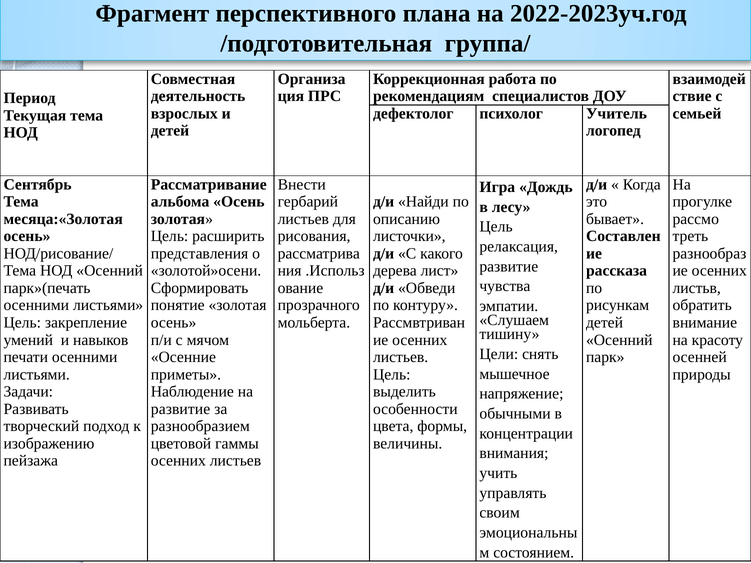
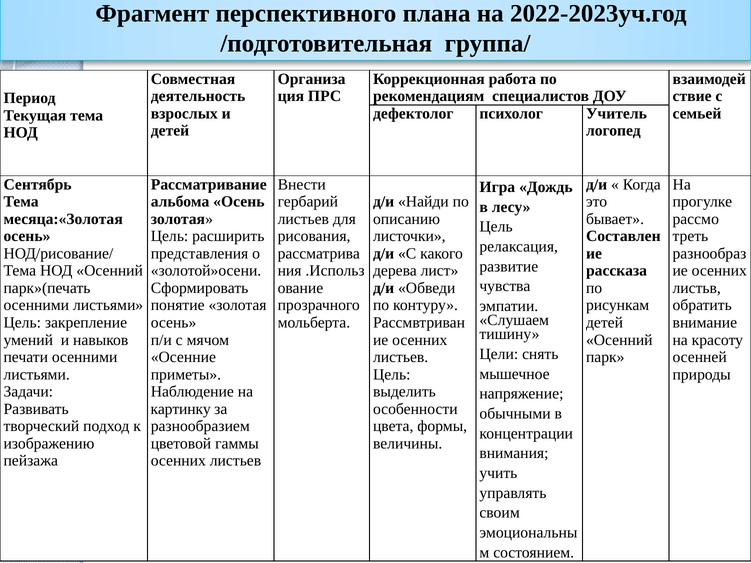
развитие at (181, 409): развитие -> картинку
